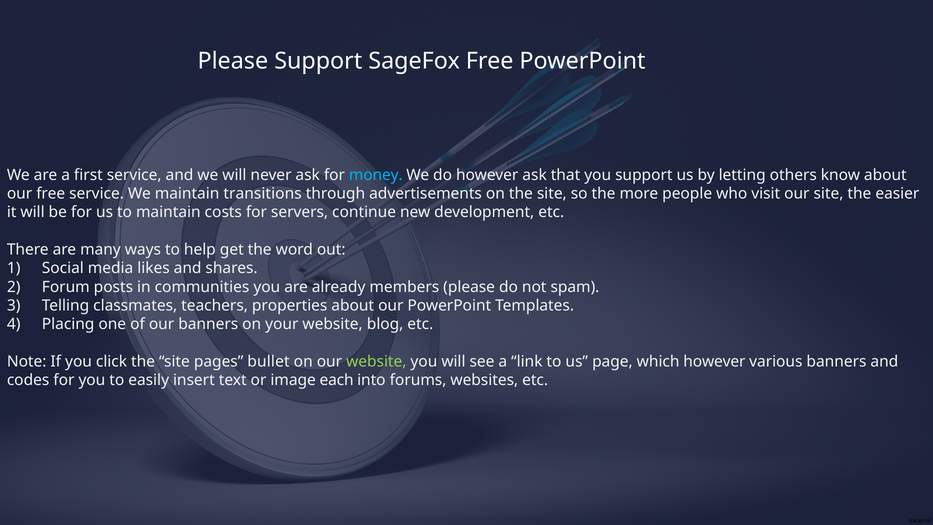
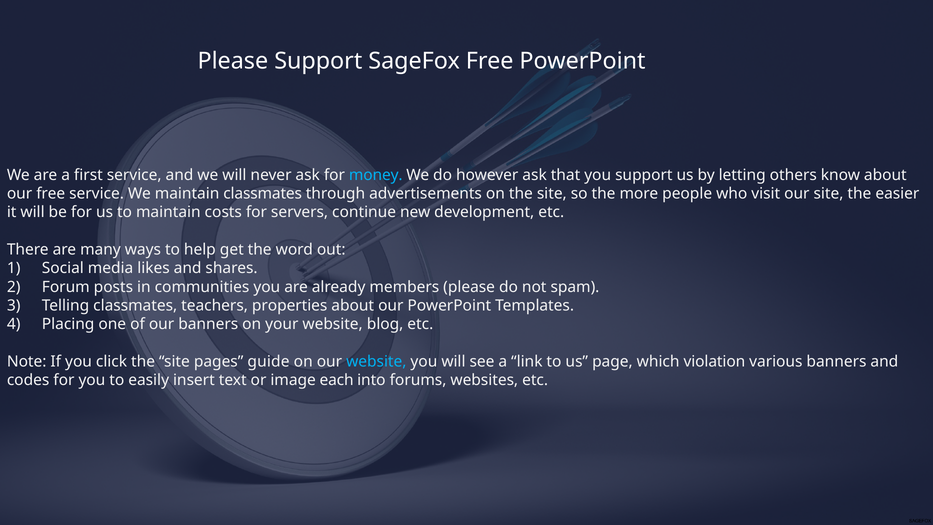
maintain transitions: transitions -> classmates
bullet: bullet -> guide
website at (376, 361) colour: light green -> light blue
which however: however -> violation
